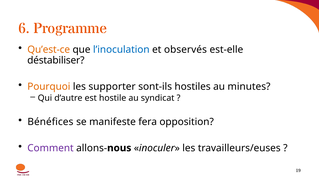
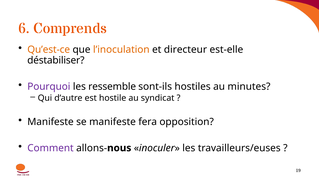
Programme: Programme -> Comprends
l’inoculation colour: blue -> orange
observés: observés -> directeur
Pourquoi colour: orange -> purple
supporter: supporter -> ressemble
Bénéfices at (50, 122): Bénéfices -> Manifeste
